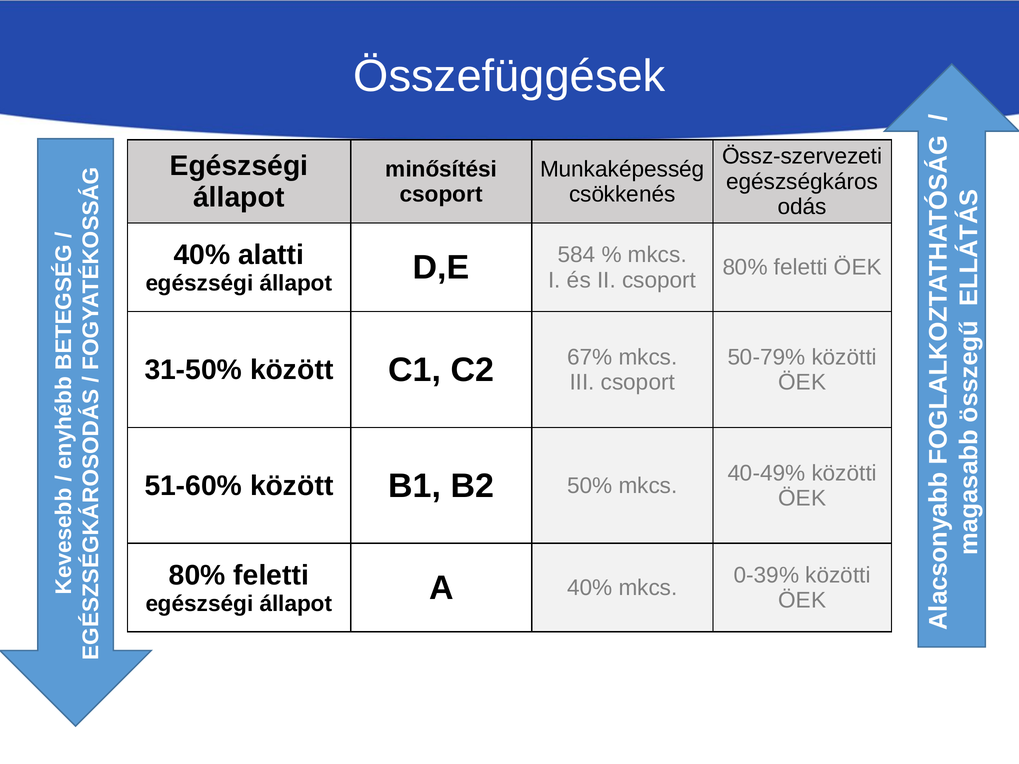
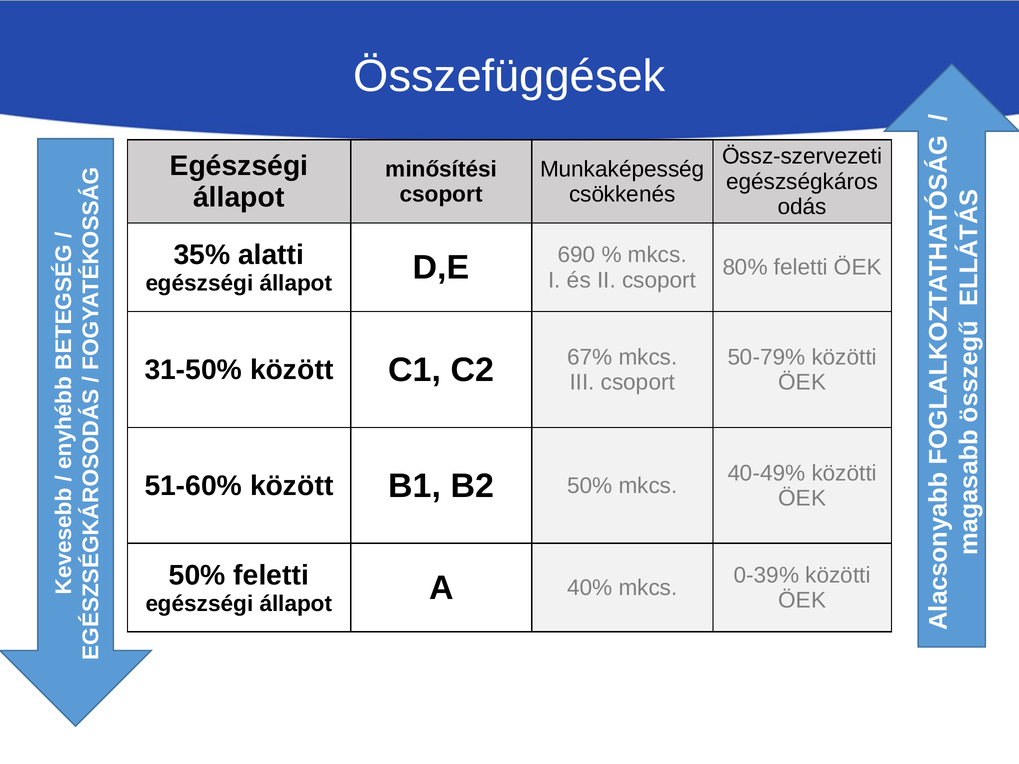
40% at (202, 255): 40% -> 35%
584: 584 -> 690
80% at (197, 576): 80% -> 50%
